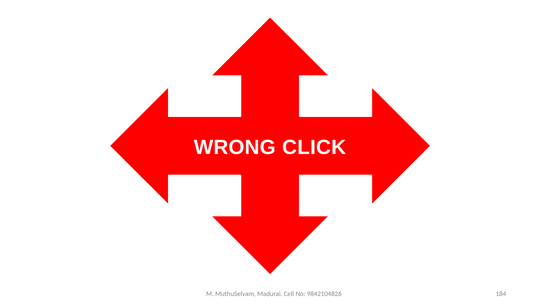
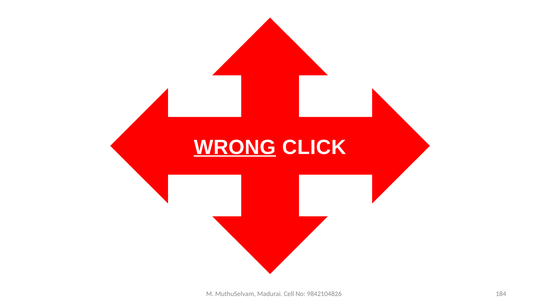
WRONG underline: none -> present
